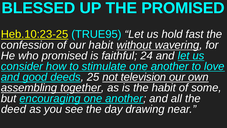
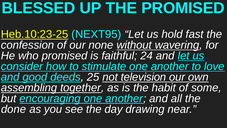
TRUE95: TRUE95 -> NEXT95
our habit: habit -> none
deed: deed -> done
